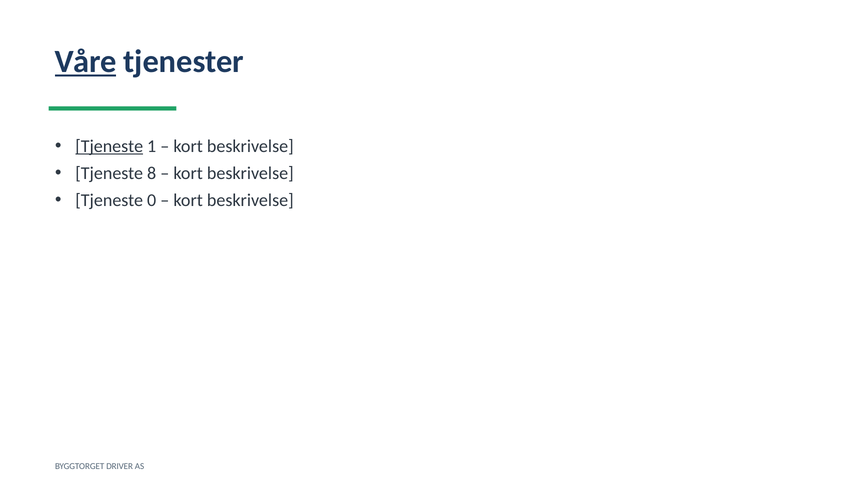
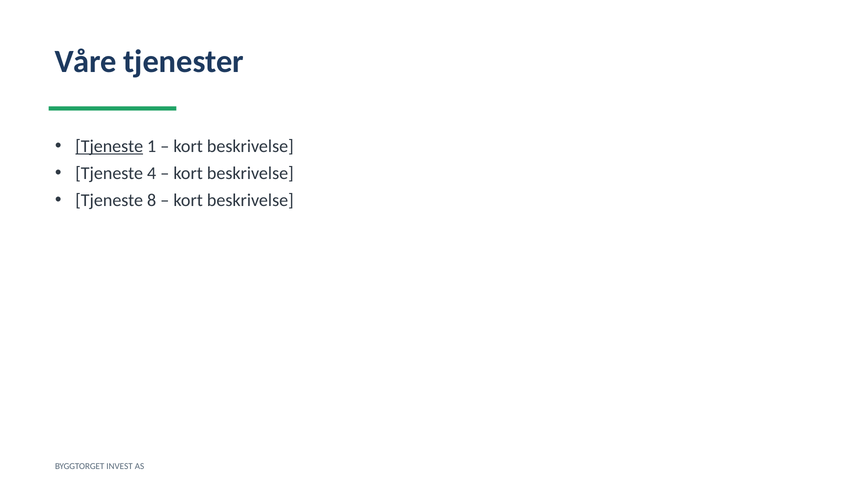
Våre underline: present -> none
8: 8 -> 4
0: 0 -> 8
DRIVER: DRIVER -> INVEST
